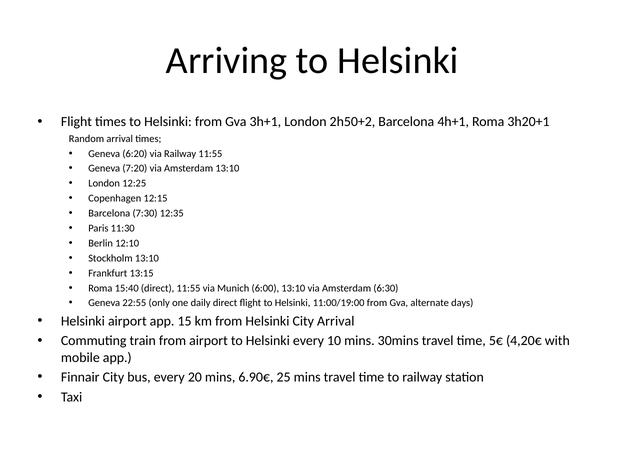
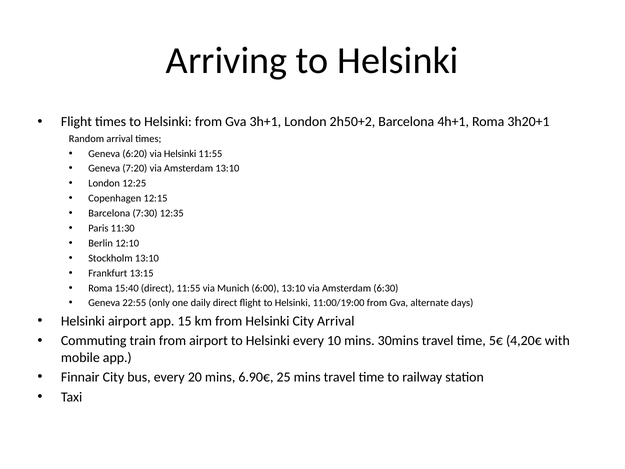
via Railway: Railway -> Helsinki
